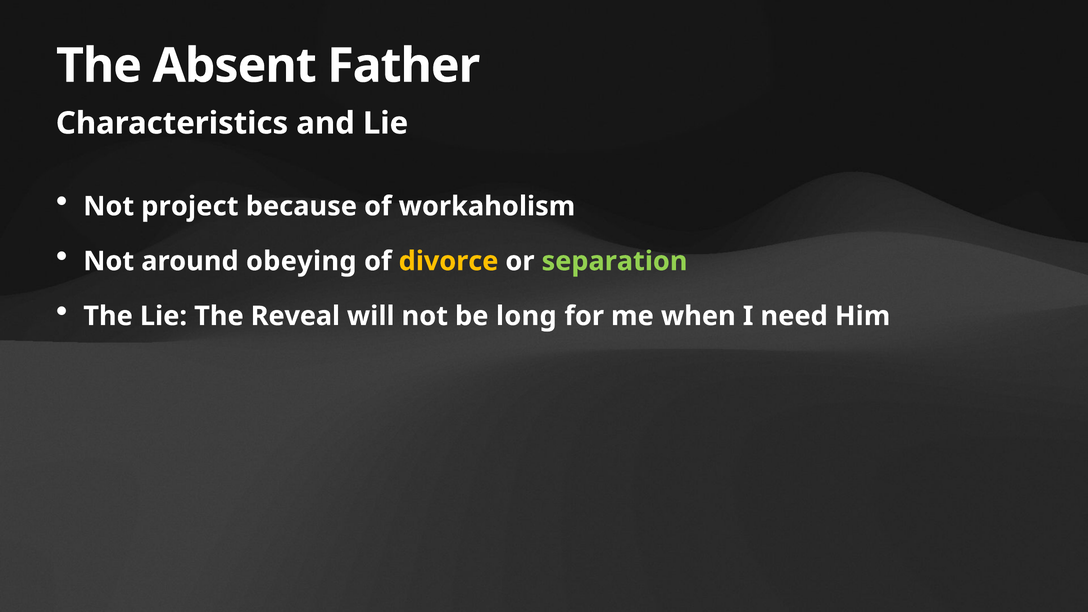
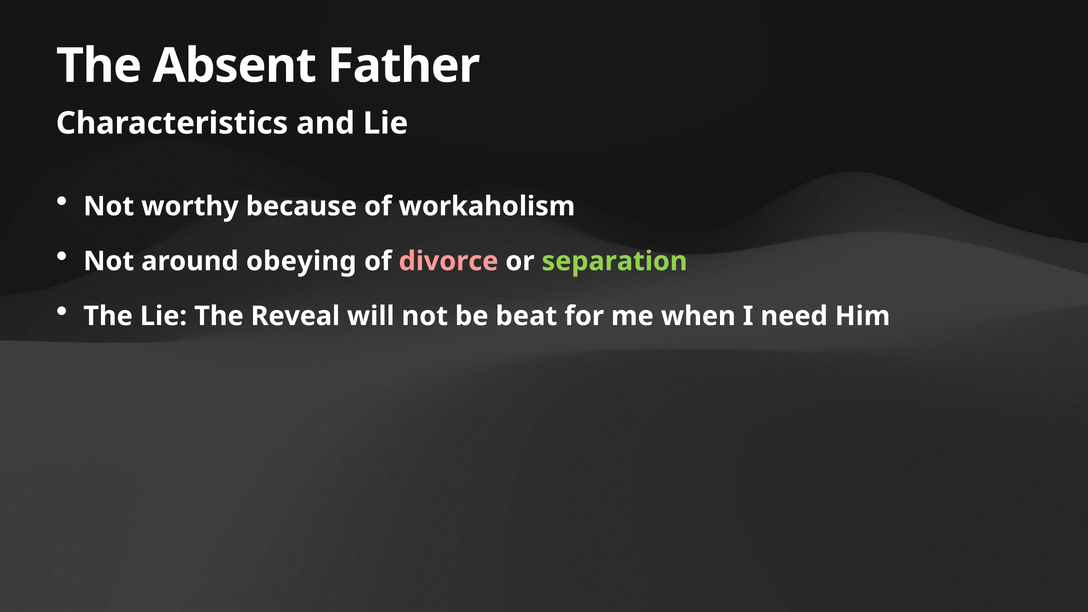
project: project -> worthy
divorce colour: yellow -> pink
long: long -> beat
